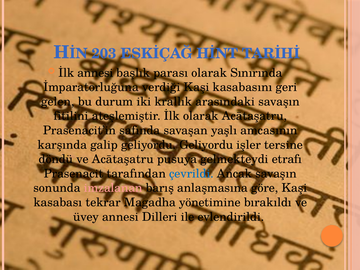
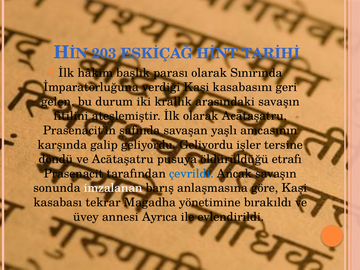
İlk annesi: annesi -> hâkim
gelmekteydi: gelmekteydi -> öldürüldüğü
imzalanan colour: pink -> white
Dilleri: Dilleri -> Ayrıca
